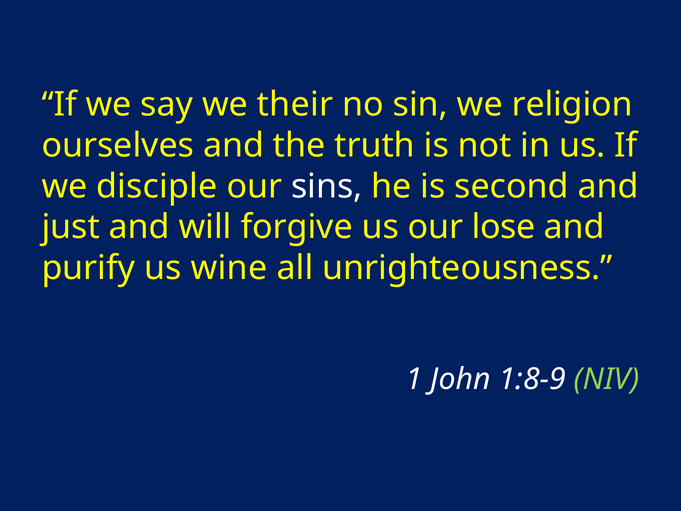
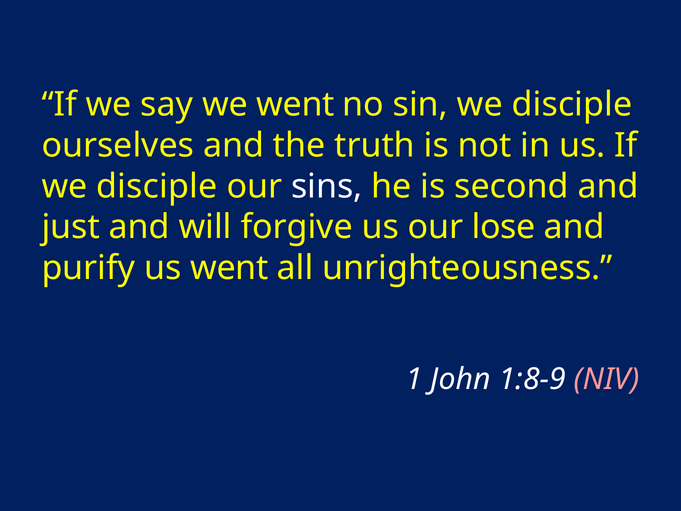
we their: their -> went
sin we religion: religion -> disciple
us wine: wine -> went
NIV colour: light green -> pink
